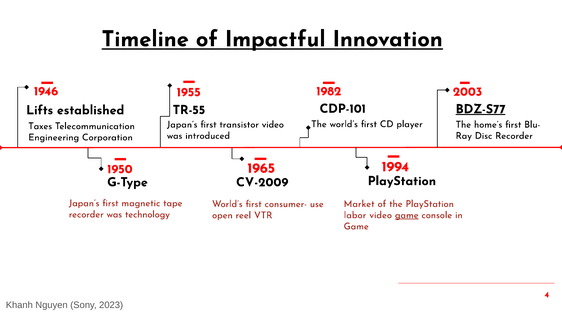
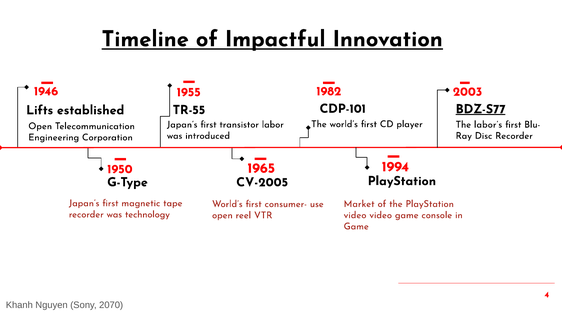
transistor video: video -> labor
home’s: home’s -> labor’s
Taxes at (40, 126): Taxes -> Open
CV-2009: CV-2009 -> CV-2005
labor at (355, 215): labor -> video
game at (407, 215) underline: present -> none
2023: 2023 -> 2070
